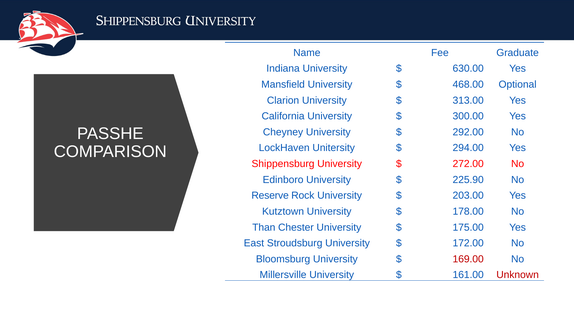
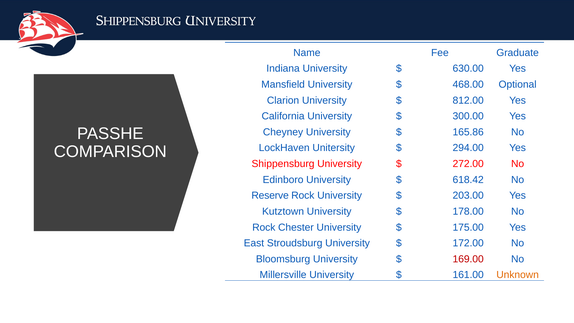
313.00: 313.00 -> 812.00
292.00: 292.00 -> 165.86
225.90: 225.90 -> 618.42
Than at (264, 227): Than -> Rock
Unknown colour: red -> orange
